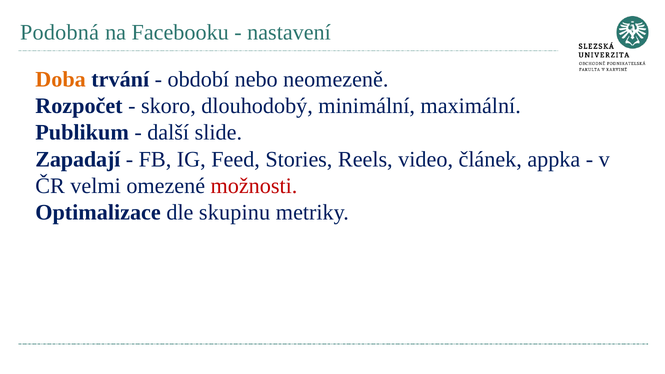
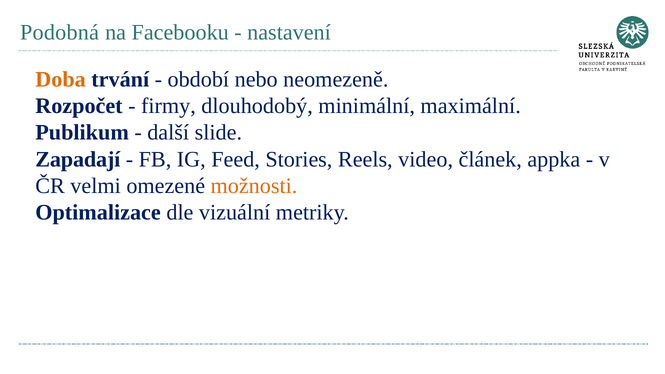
skoro: skoro -> firmy
možnosti colour: red -> orange
skupinu: skupinu -> vizuální
